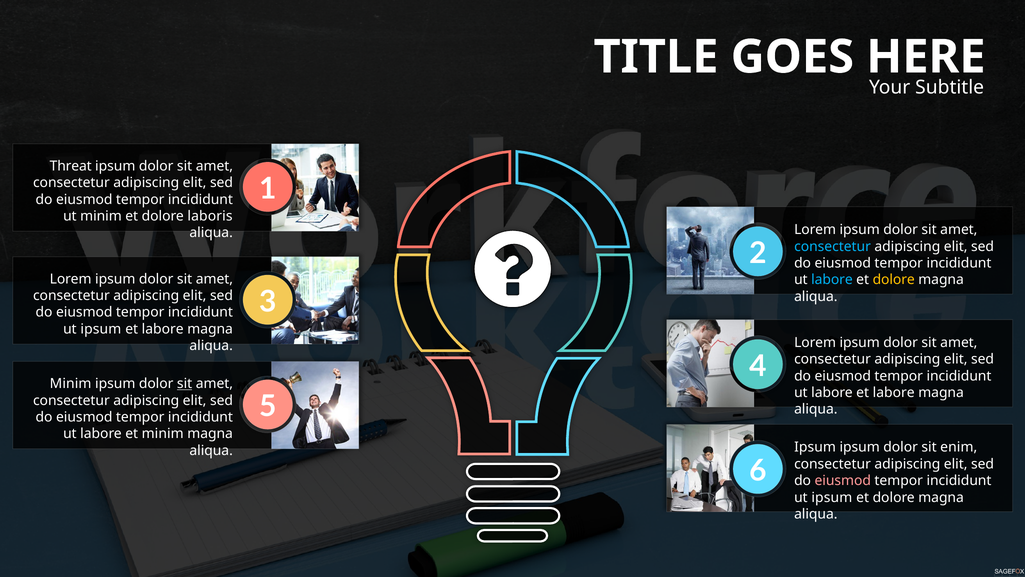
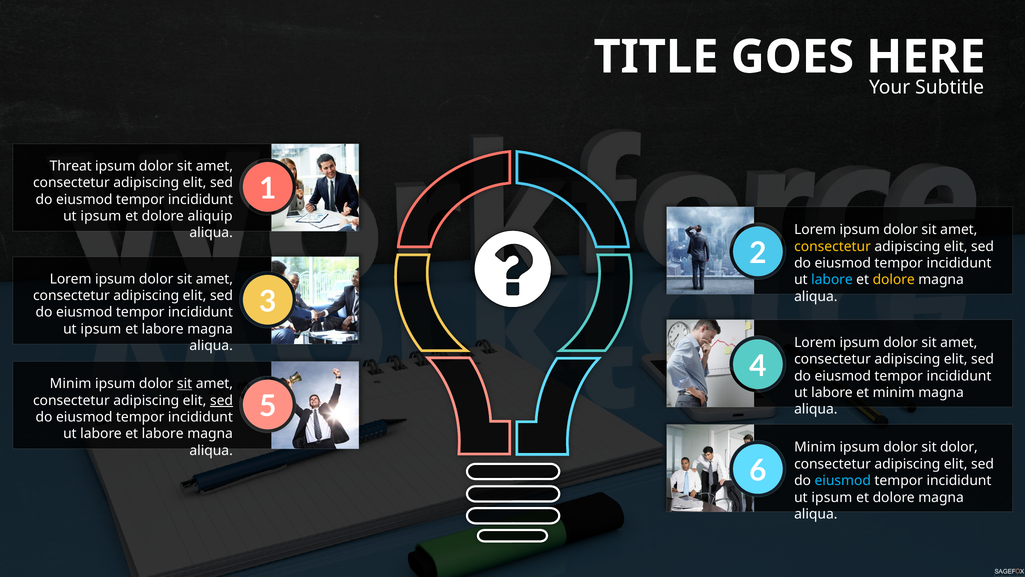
minim at (101, 216): minim -> ipsum
laboris: laboris -> aliquip
consectetur at (833, 246) colour: light blue -> yellow
labore et labore: labore -> minim
sed at (221, 400) underline: none -> present
labore et minim: minim -> labore
Ipsum at (815, 447): Ipsum -> Minim
sit enim: enim -> dolor
eiusmod at (843, 480) colour: pink -> light blue
